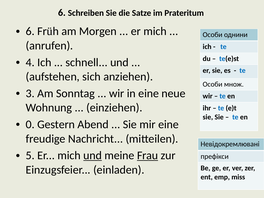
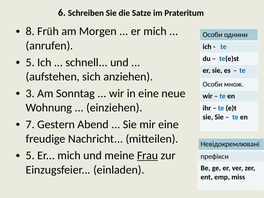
6 at (30, 31): 6 -> 8
4 at (30, 62): 4 -> 5
0: 0 -> 7
und at (93, 155) underline: present -> none
